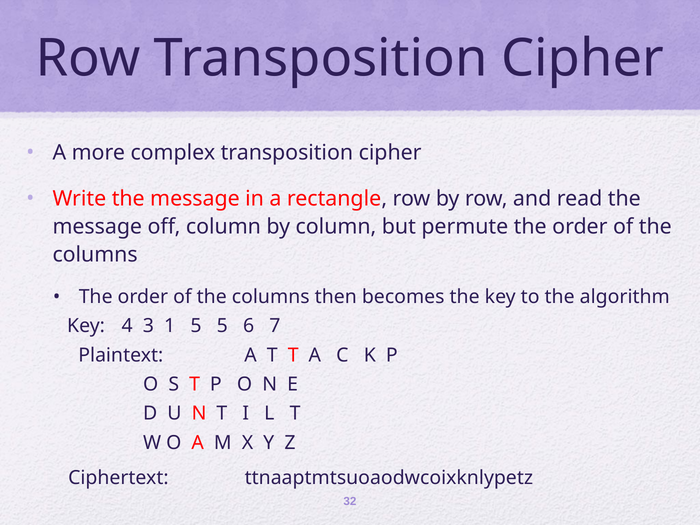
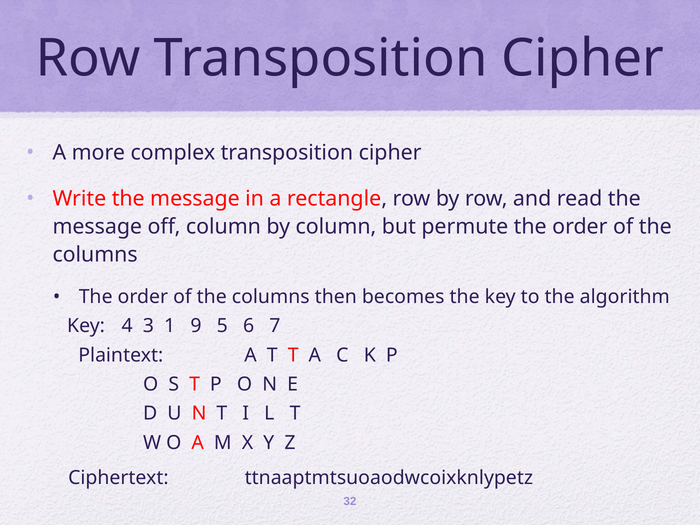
1 5: 5 -> 9
